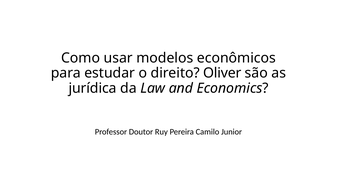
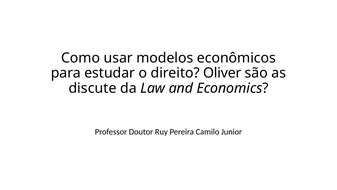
jurídica: jurídica -> discute
